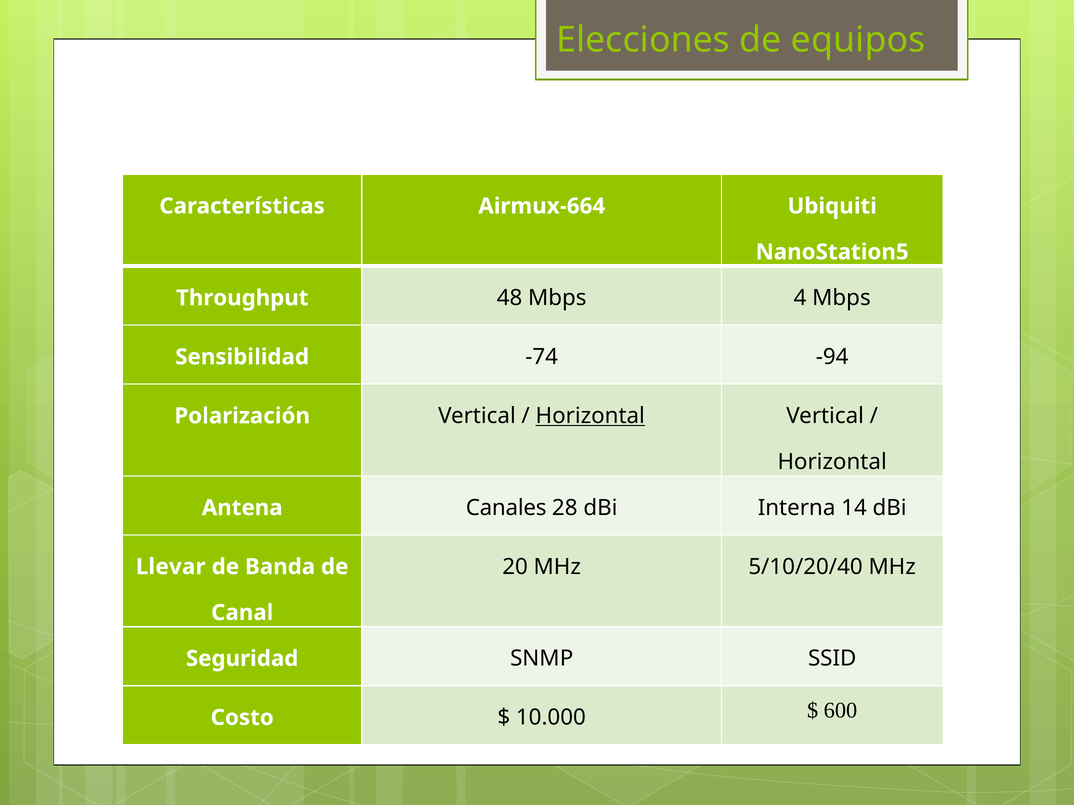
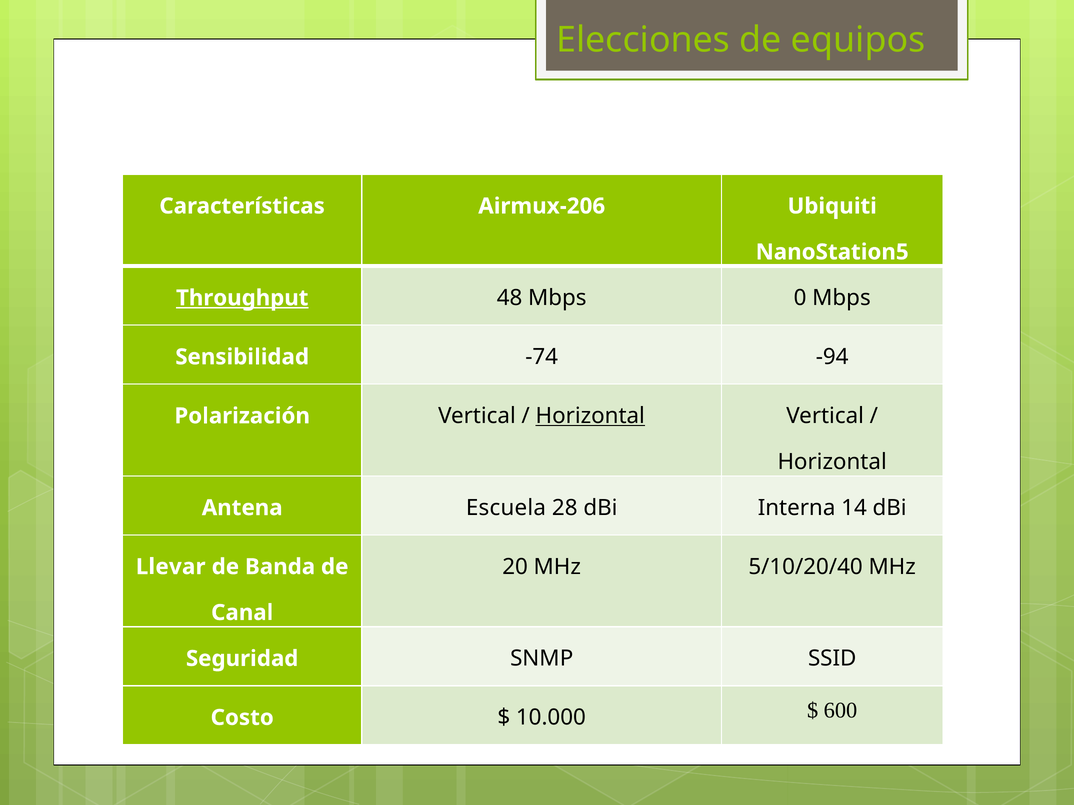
Airmux-664: Airmux-664 -> Airmux-206
Throughput underline: none -> present
4: 4 -> 0
Canales: Canales -> Escuela
